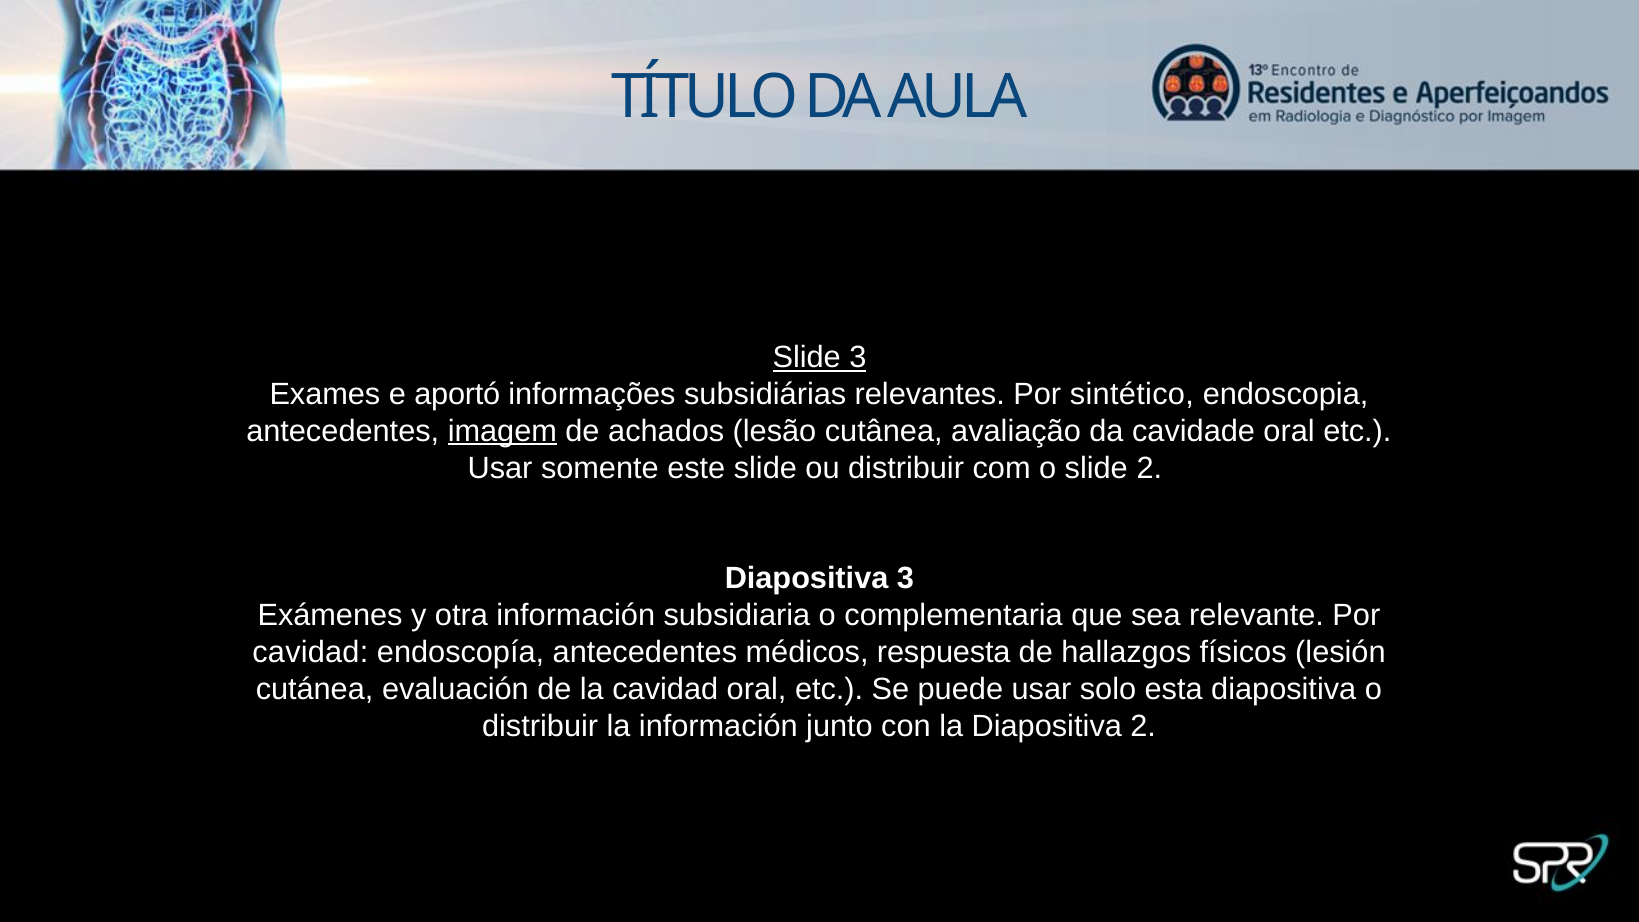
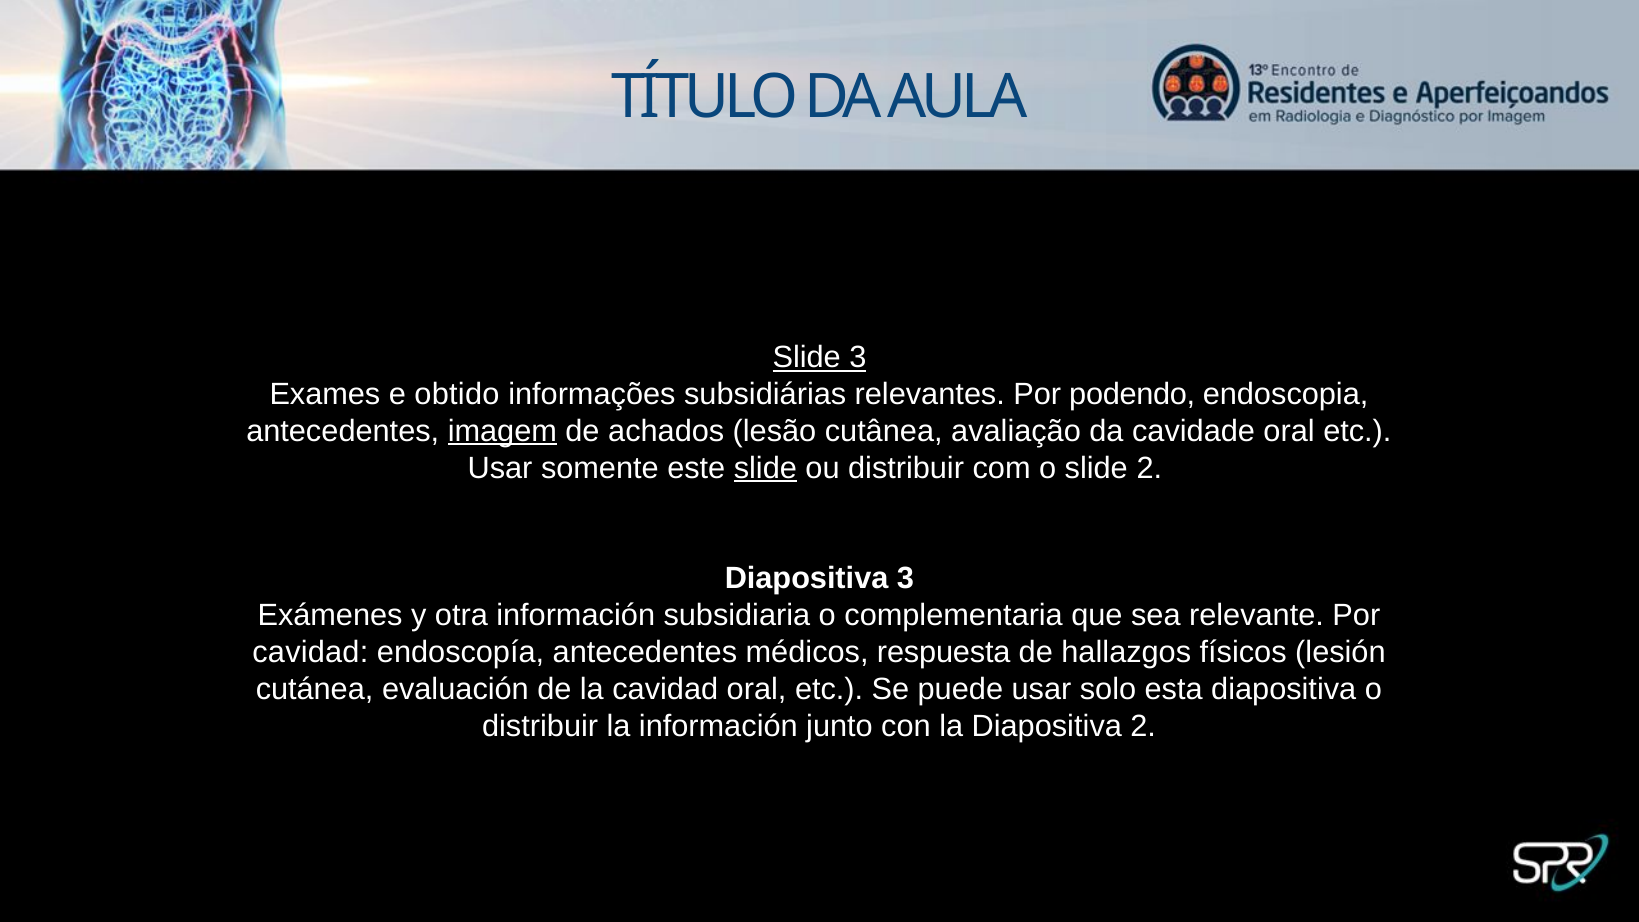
aportó: aportó -> obtido
sintético: sintético -> podendo
slide at (765, 468) underline: none -> present
